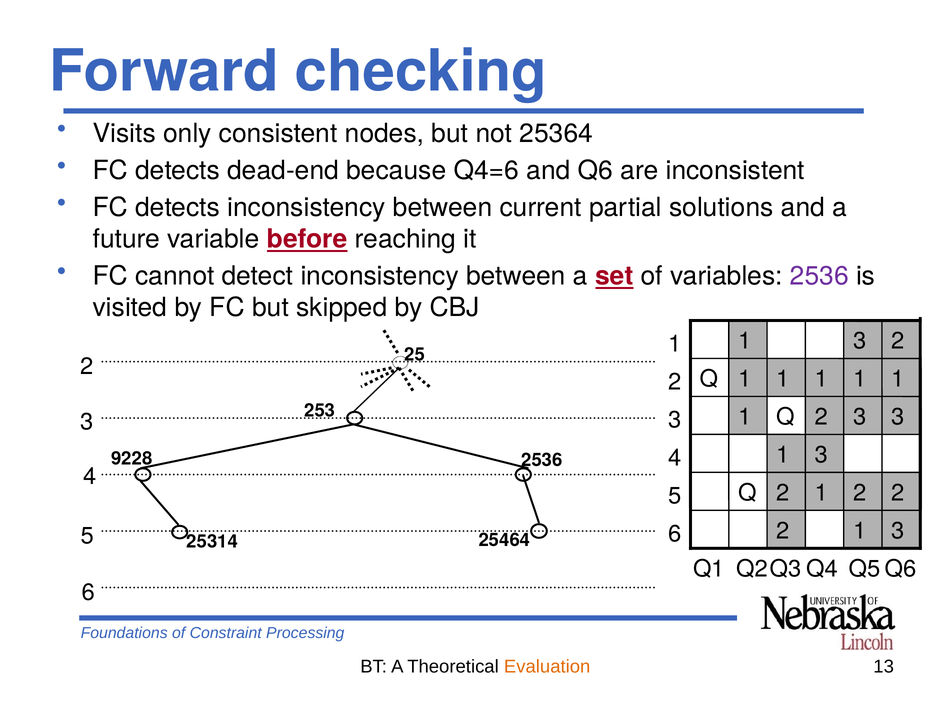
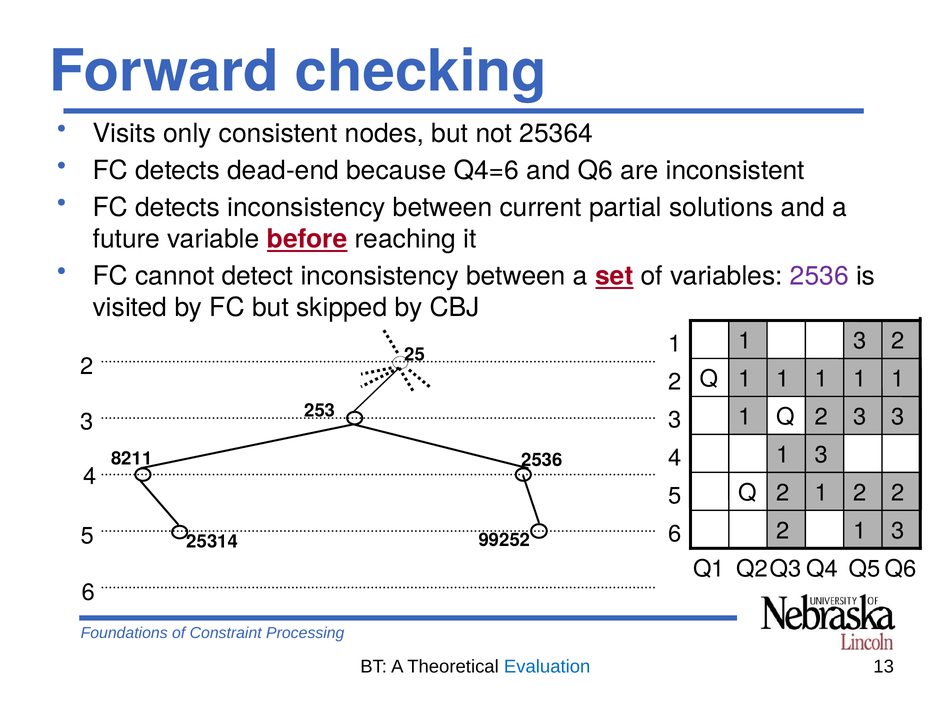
9228: 9228 -> 8211
25464: 25464 -> 99252
Evaluation colour: orange -> blue
